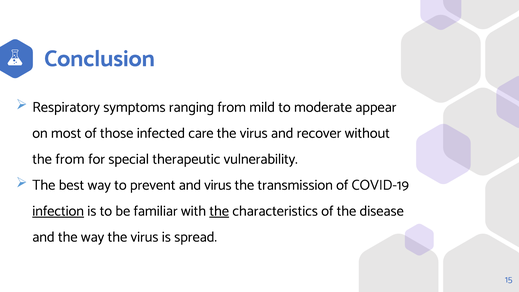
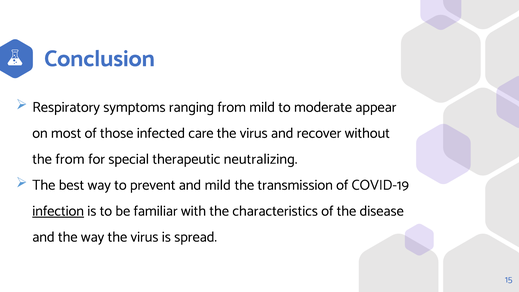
vulnerability: vulnerability -> neutralizing
and virus: virus -> mild
the at (219, 211) underline: present -> none
